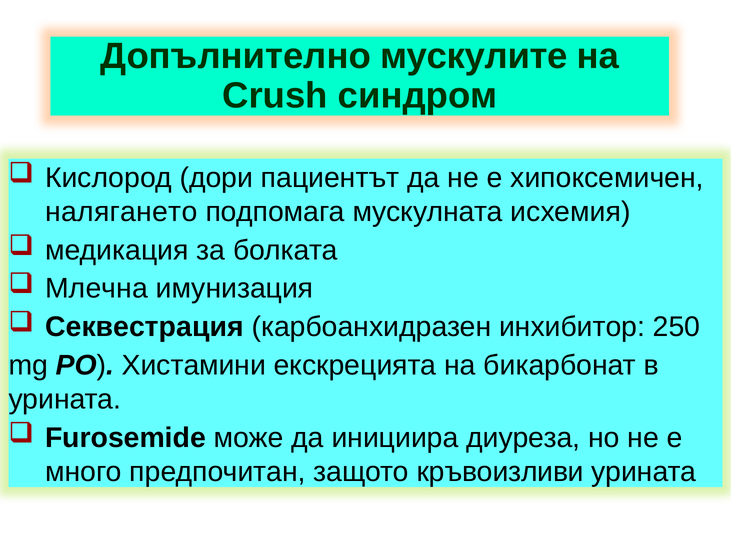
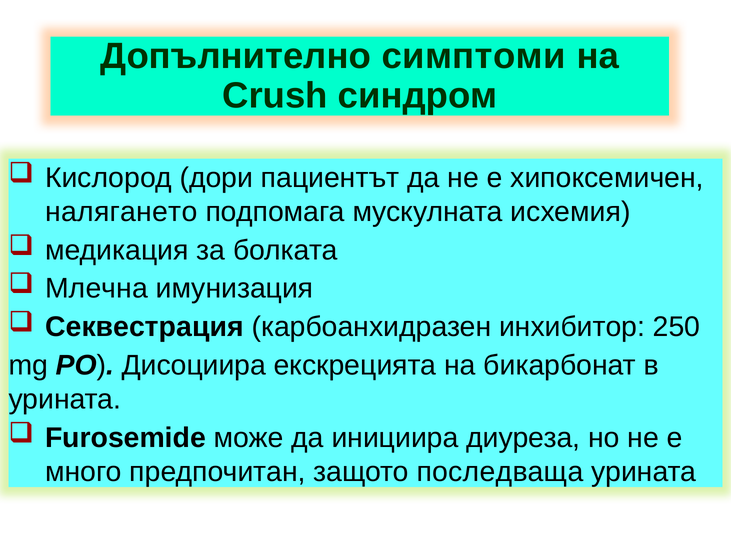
мускулите: мускулите -> симптоми
Хистамини: Хистамини -> Дисоциира
кръвоизливи: кръвоизливи -> последваща
